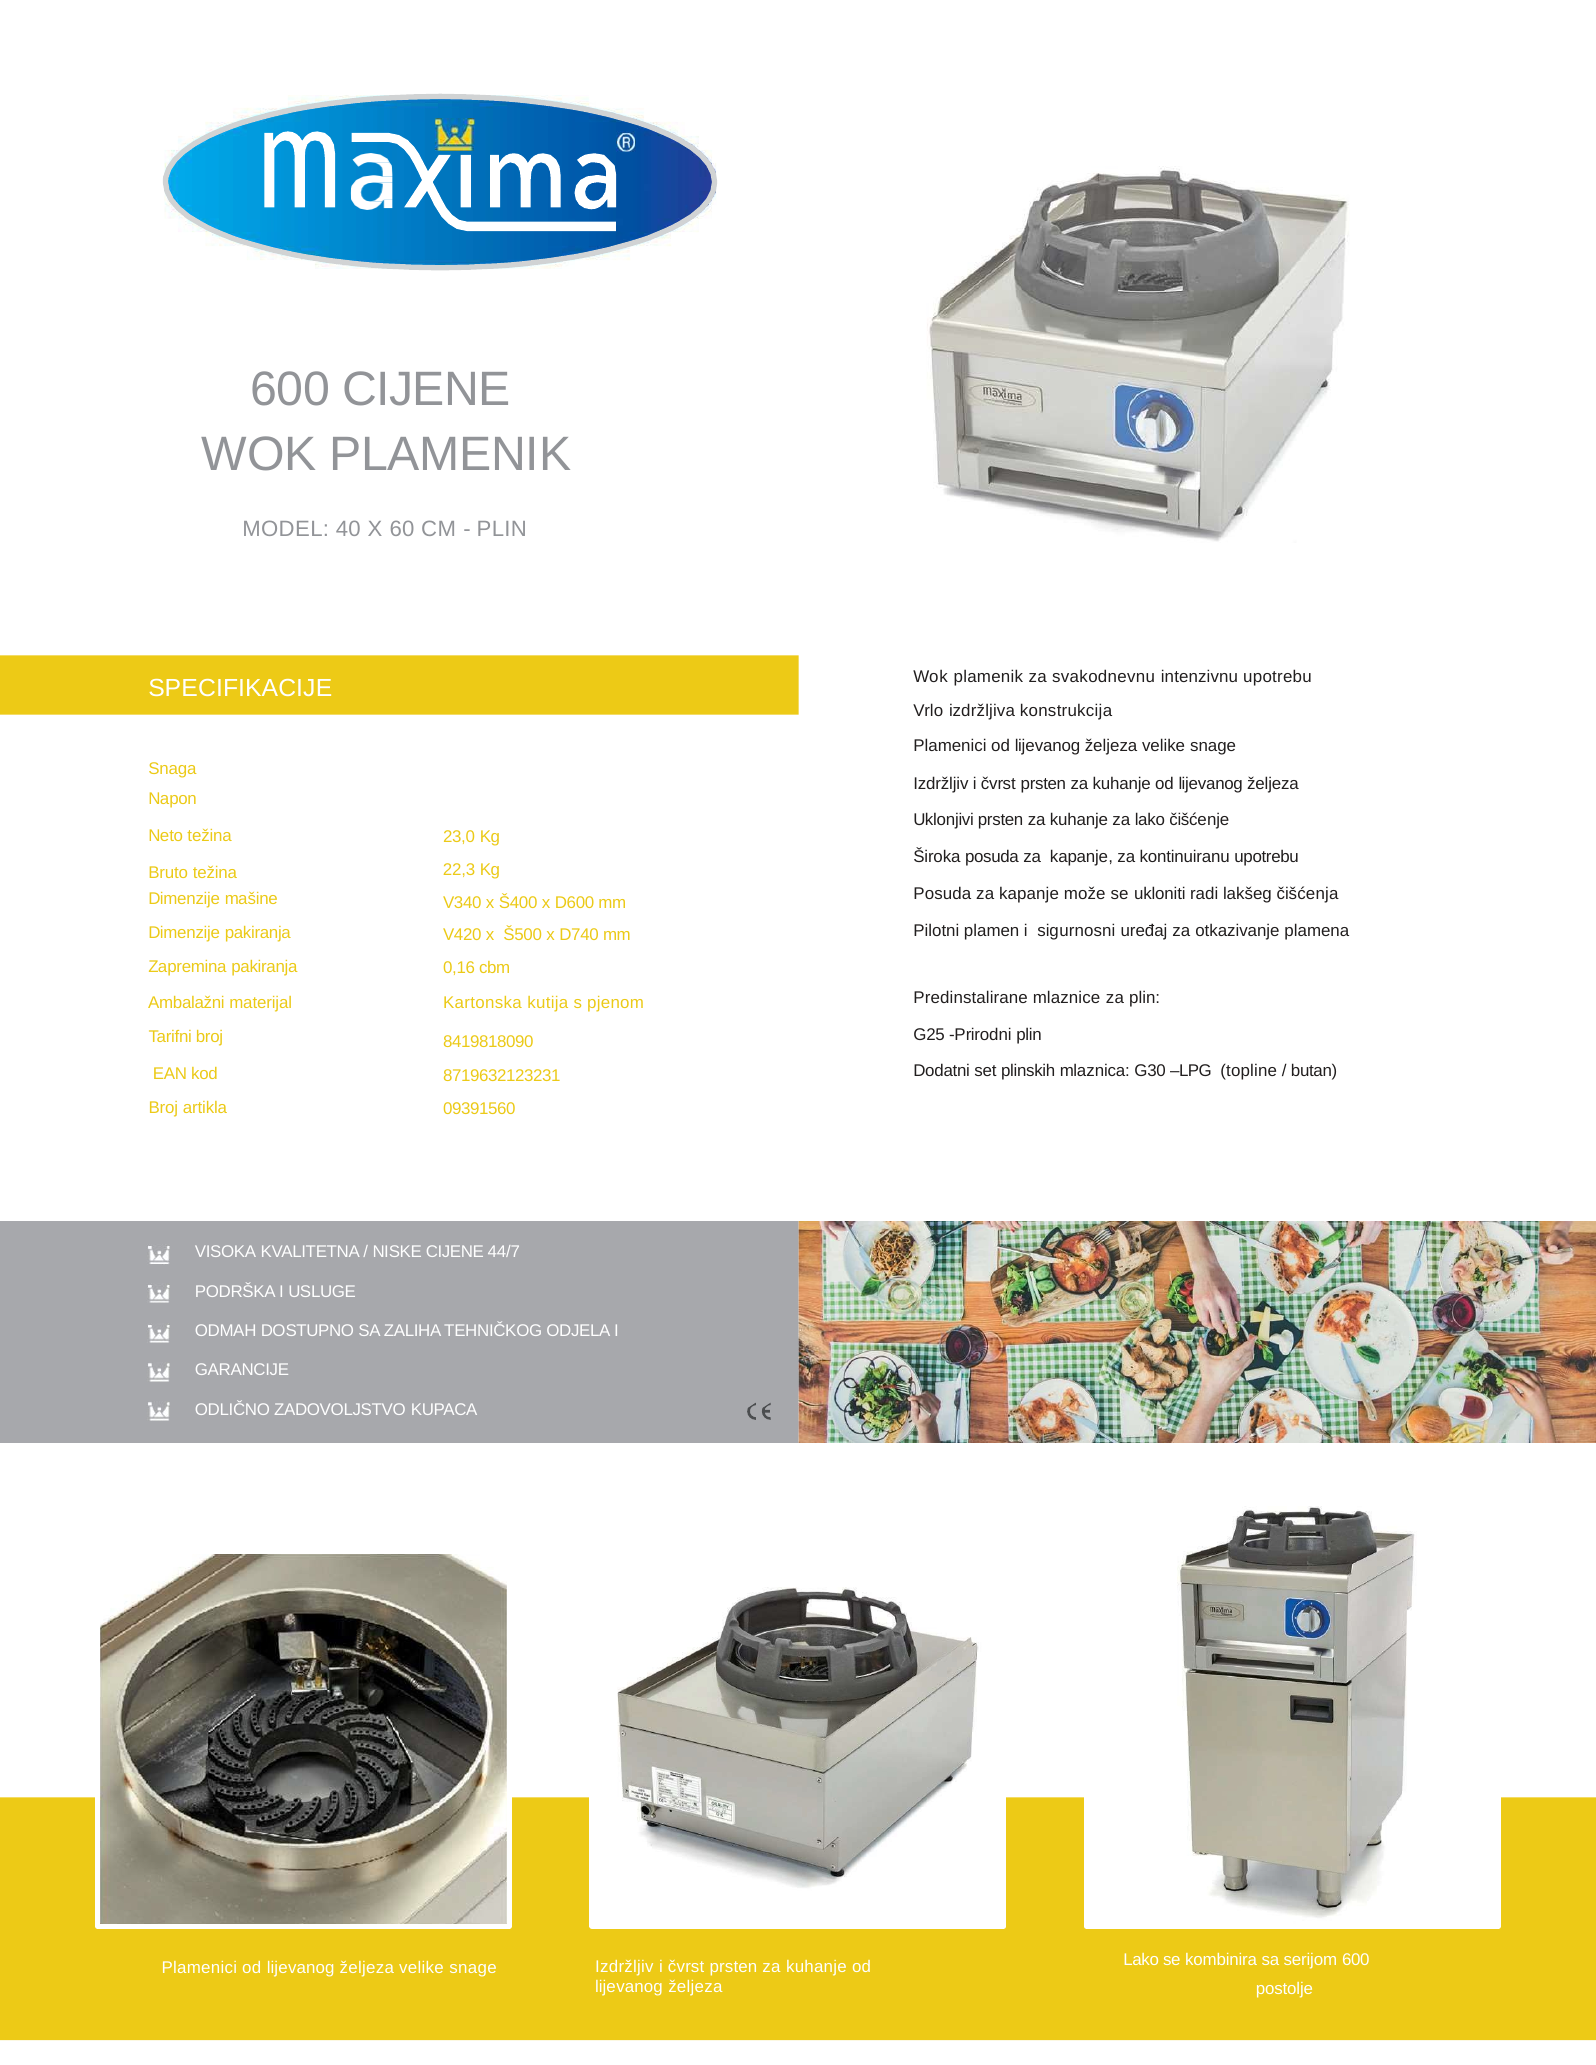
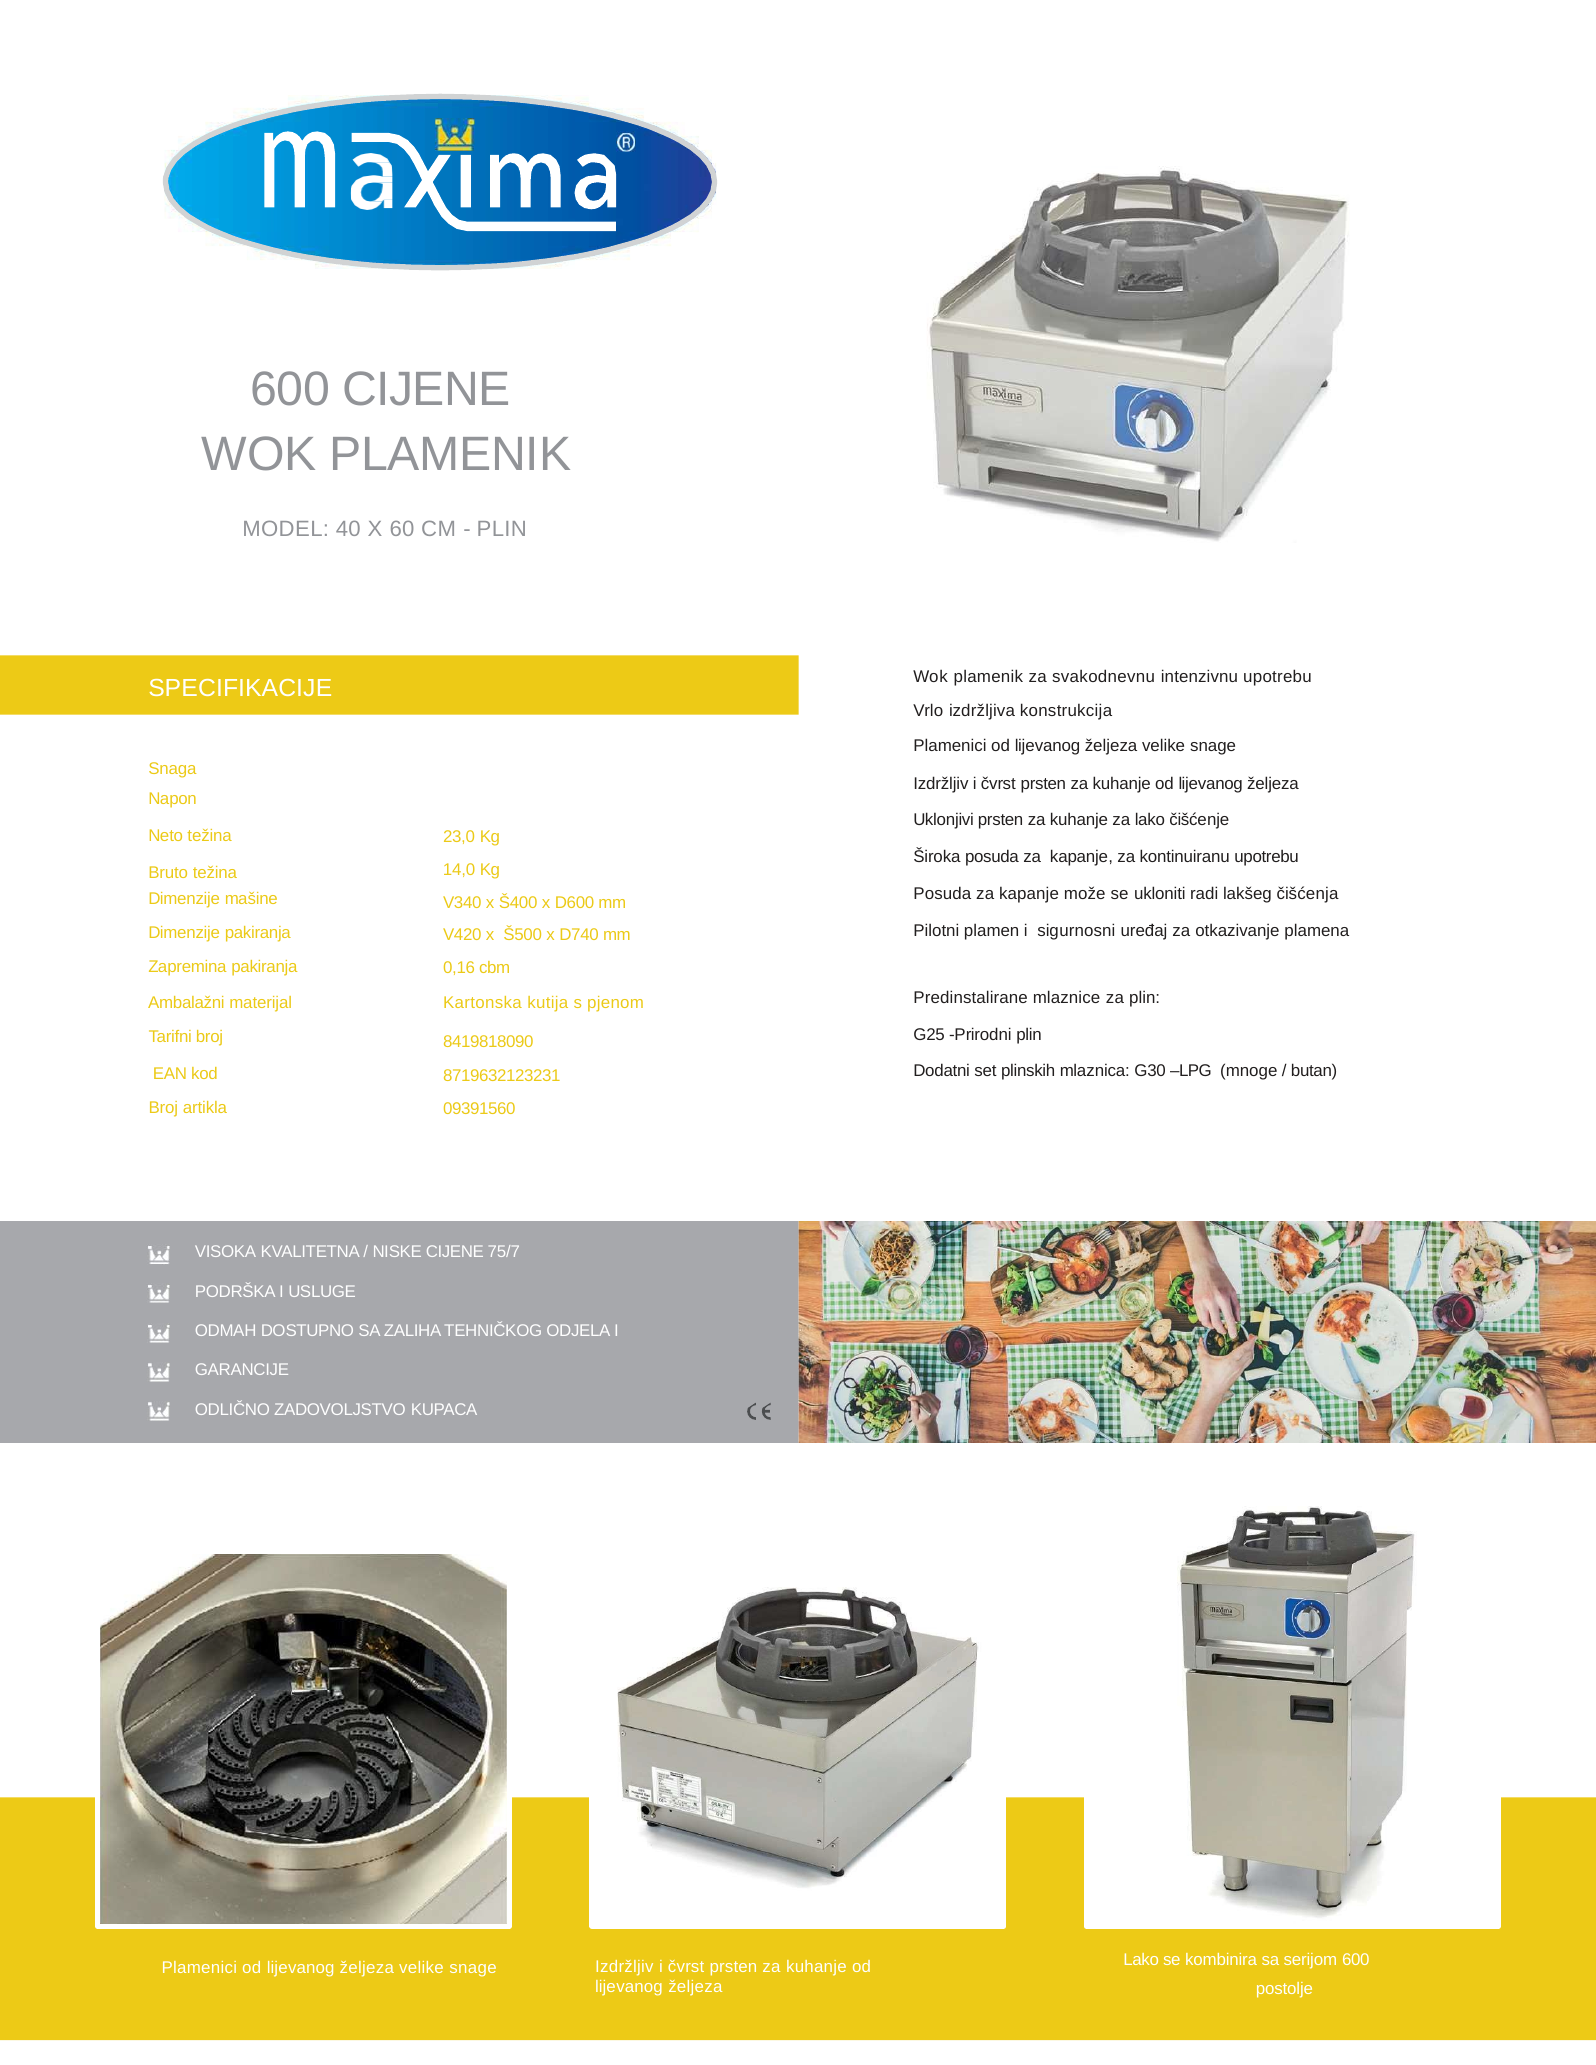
22,3: 22,3 -> 14,0
topline: topline -> mnoge
44/7: 44/7 -> 75/7
